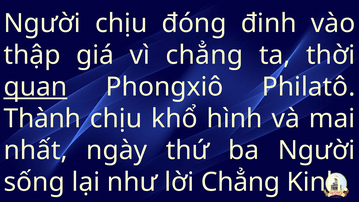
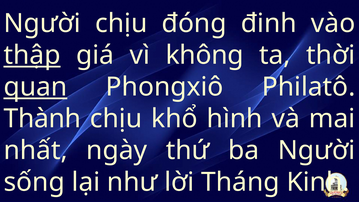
thập underline: none -> present
vì chẳng: chẳng -> không
lời Chẳng: Chẳng -> Tháng
